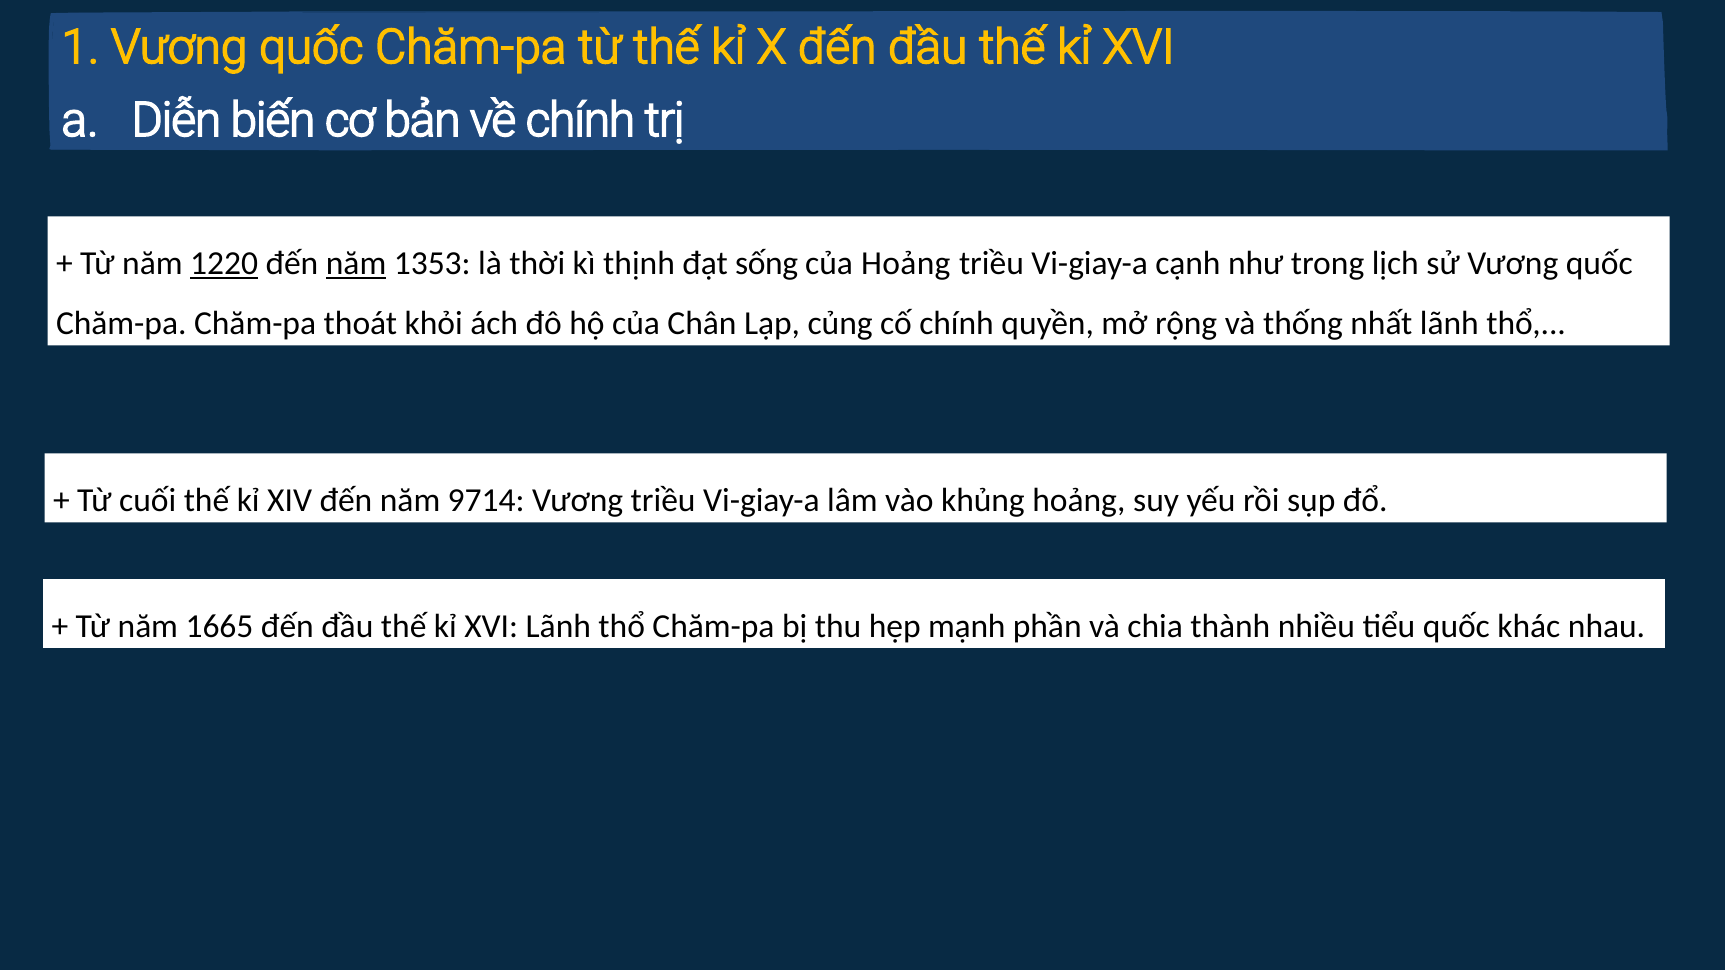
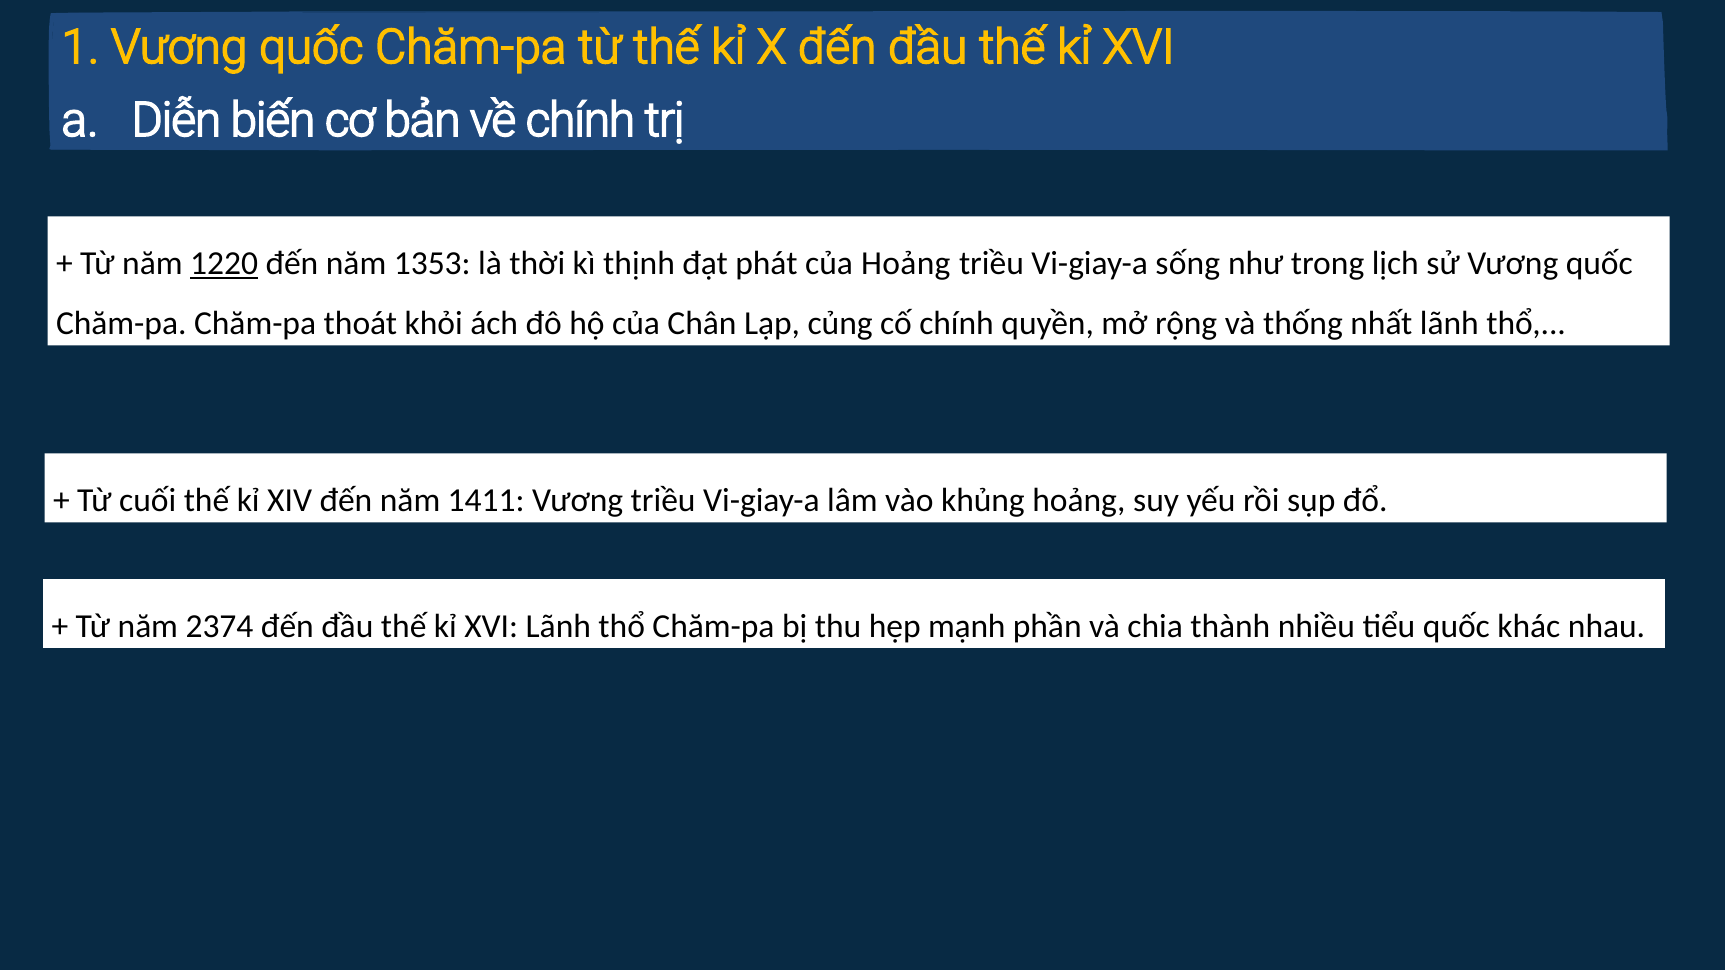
năm at (356, 263) underline: present -> none
sống: sống -> phát
cạnh: cạnh -> sống
9714: 9714 -> 1411
1665: 1665 -> 2374
